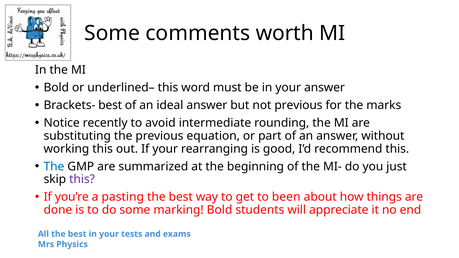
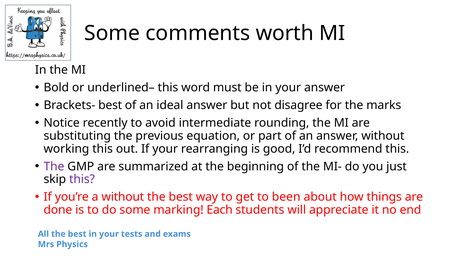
not previous: previous -> disagree
The at (54, 167) colour: blue -> purple
a pasting: pasting -> without
marking Bold: Bold -> Each
